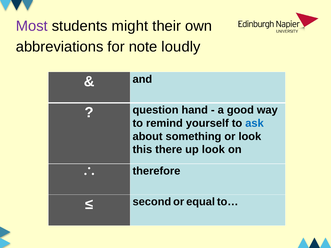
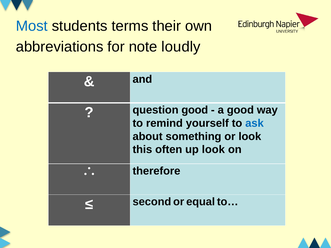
Most colour: purple -> blue
might: might -> terms
question hand: hand -> good
there: there -> often
